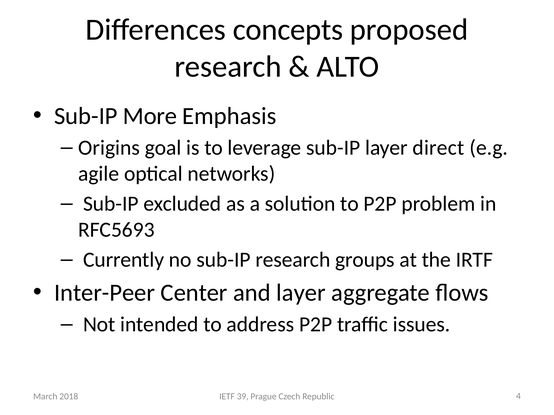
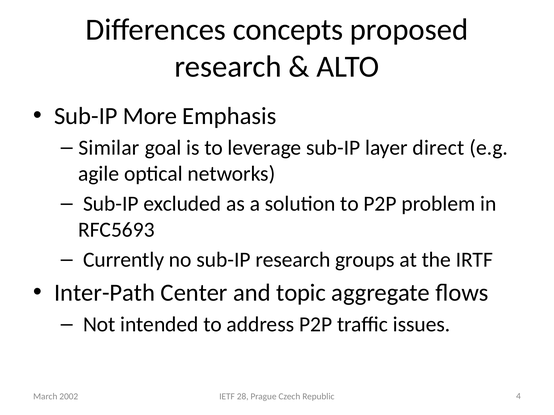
Origins: Origins -> Similar
Inter-Peer: Inter-Peer -> Inter-Path
and layer: layer -> topic
2018: 2018 -> 2002
39: 39 -> 28
